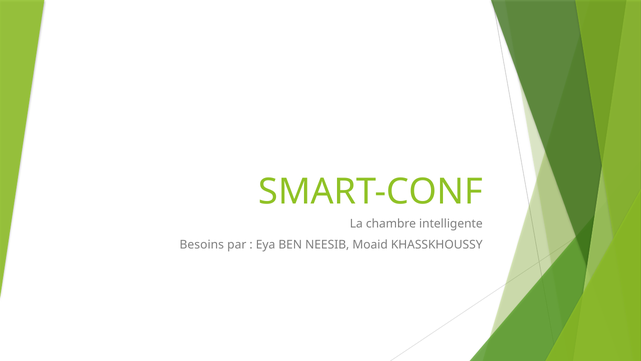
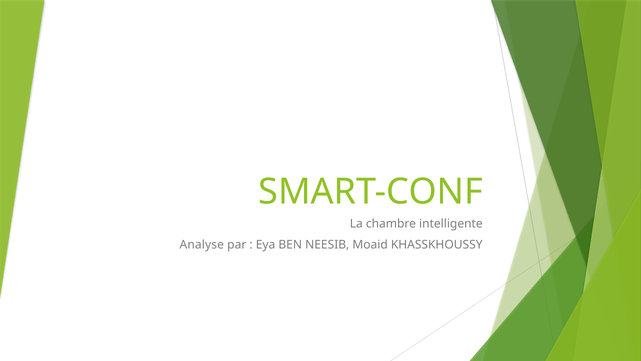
Besoins: Besoins -> Analyse
